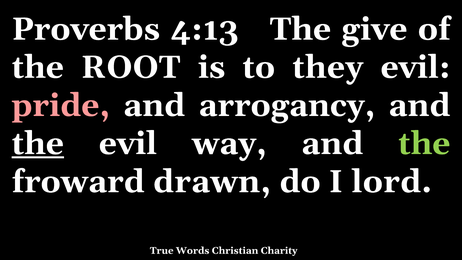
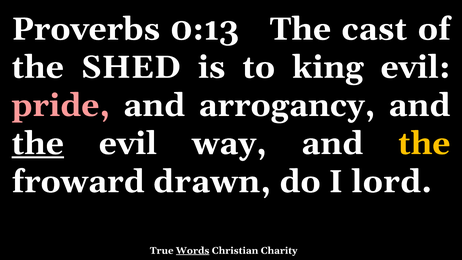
4:13: 4:13 -> 0:13
give: give -> cast
ROOT: ROOT -> SHED
they: they -> king
the at (424, 144) colour: light green -> yellow
Words underline: none -> present
